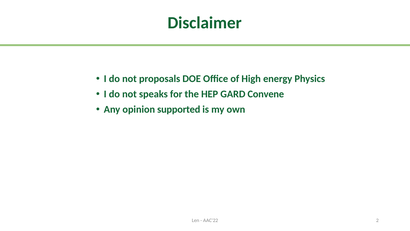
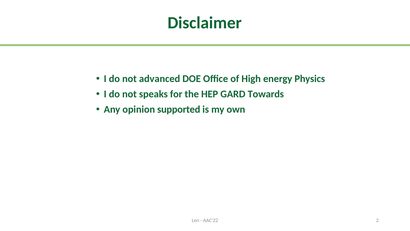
proposals: proposals -> advanced
Convene: Convene -> Towards
